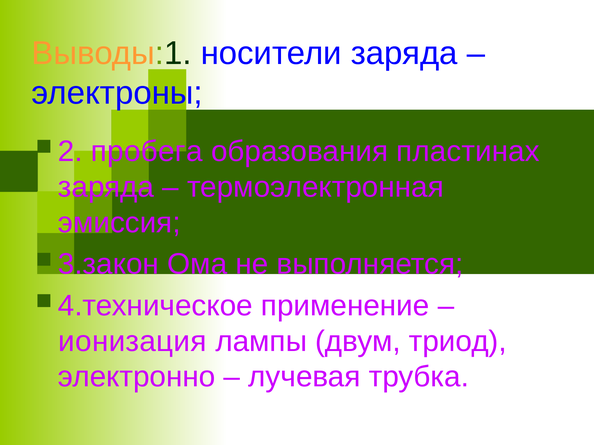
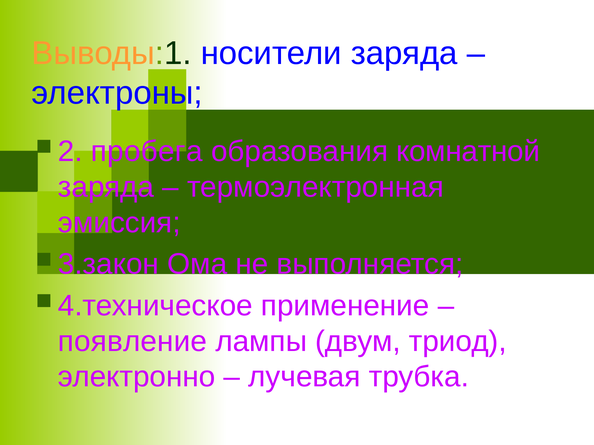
пластинах: пластинах -> комнатной
ионизация: ионизация -> появление
